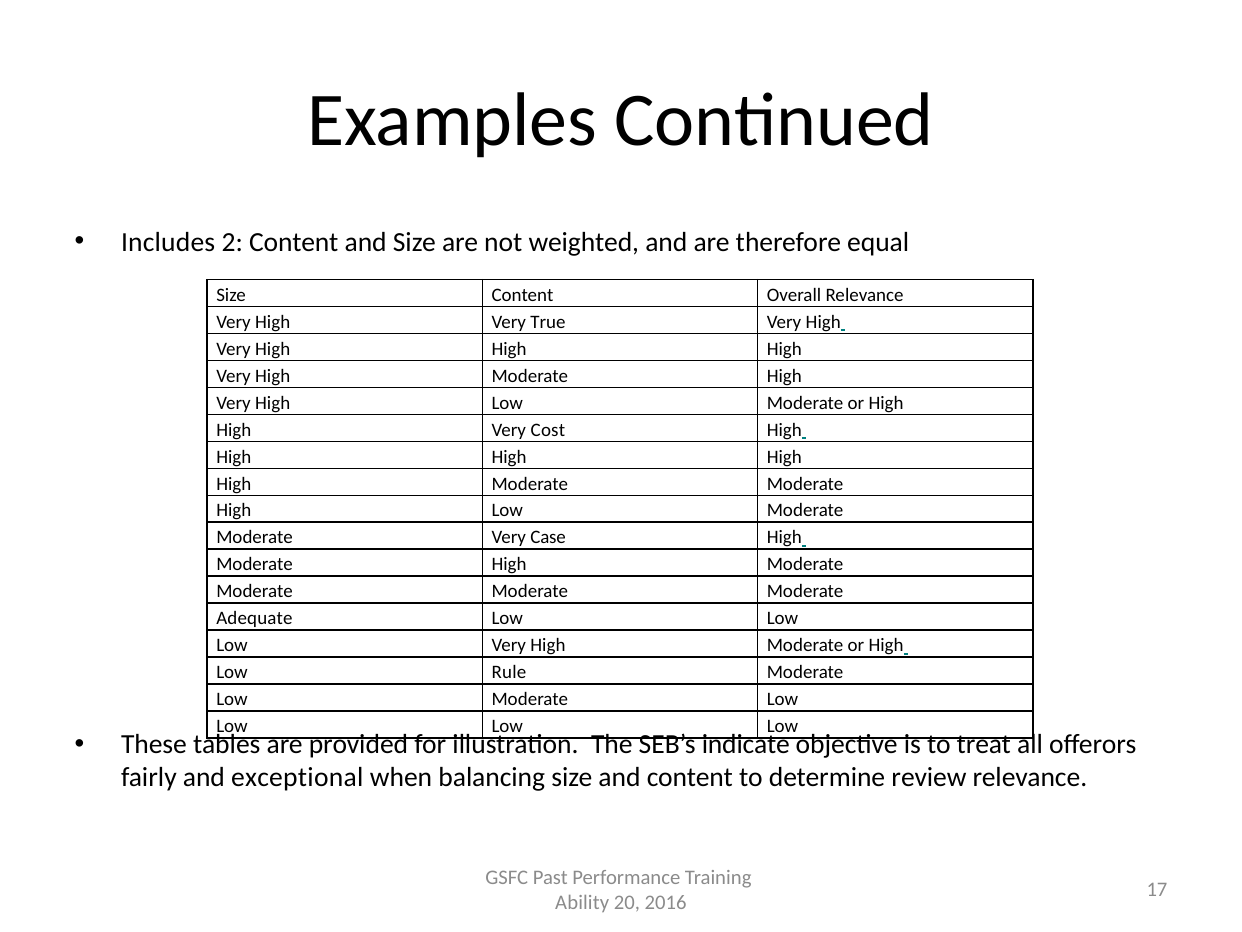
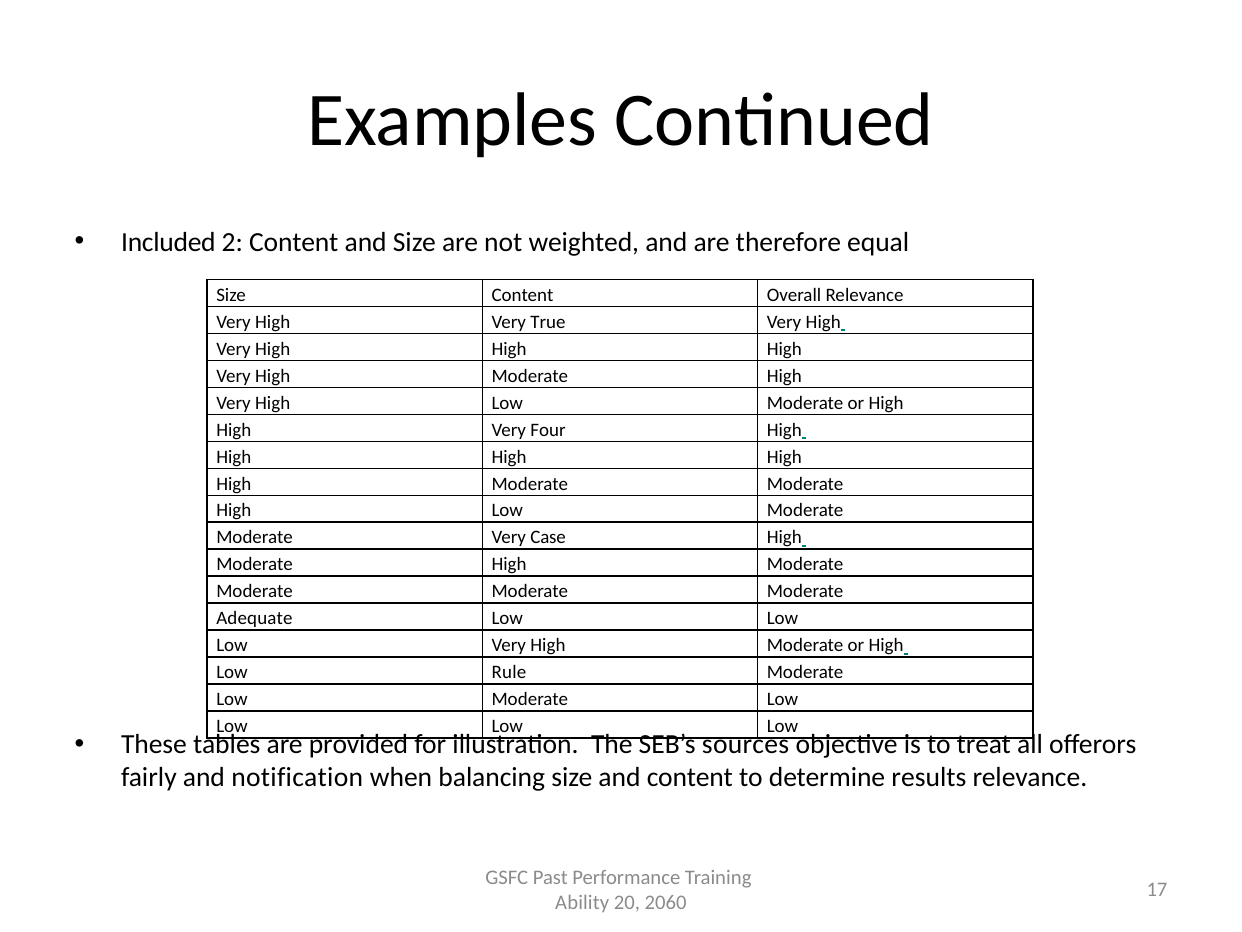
Includes: Includes -> Included
Cost: Cost -> Four
indicate: indicate -> sources
exceptional: exceptional -> notification
review: review -> results
2016: 2016 -> 2060
